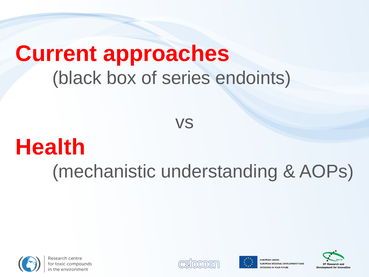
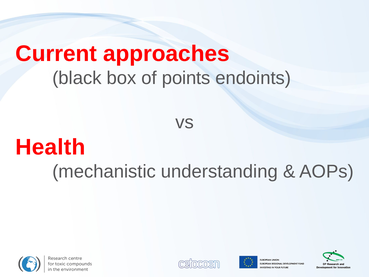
series: series -> points
